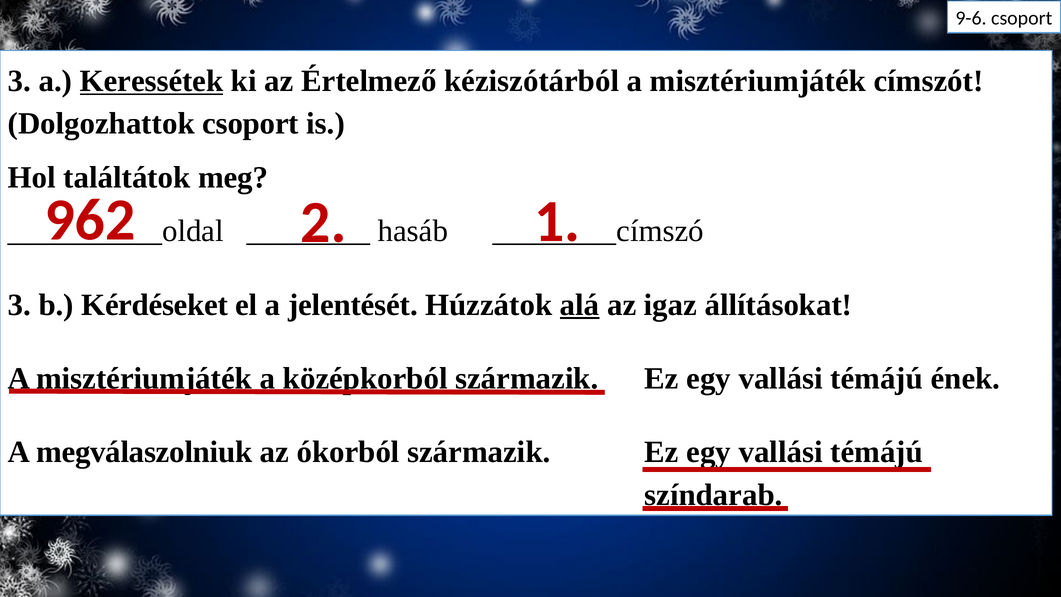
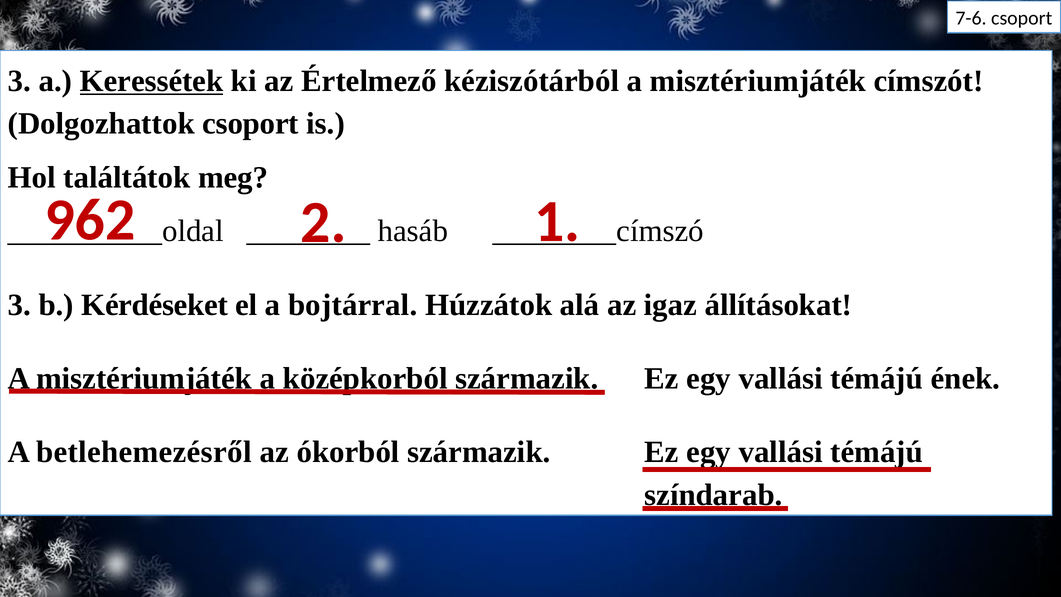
9-6: 9-6 -> 7-6
jelentését: jelentését -> bojtárral
alá underline: present -> none
megválaszolniuk: megválaszolniuk -> betlehemezésről
